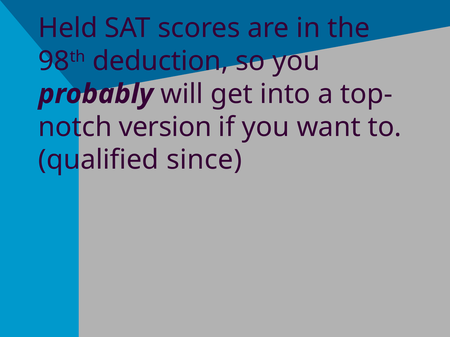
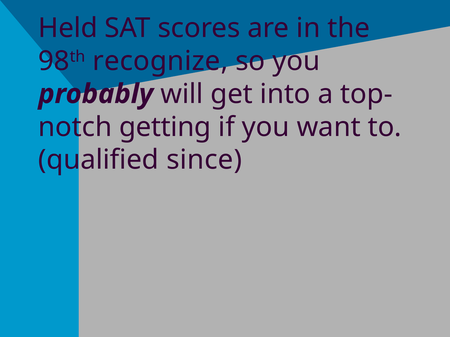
deduction: deduction -> recognize
version: version -> getting
